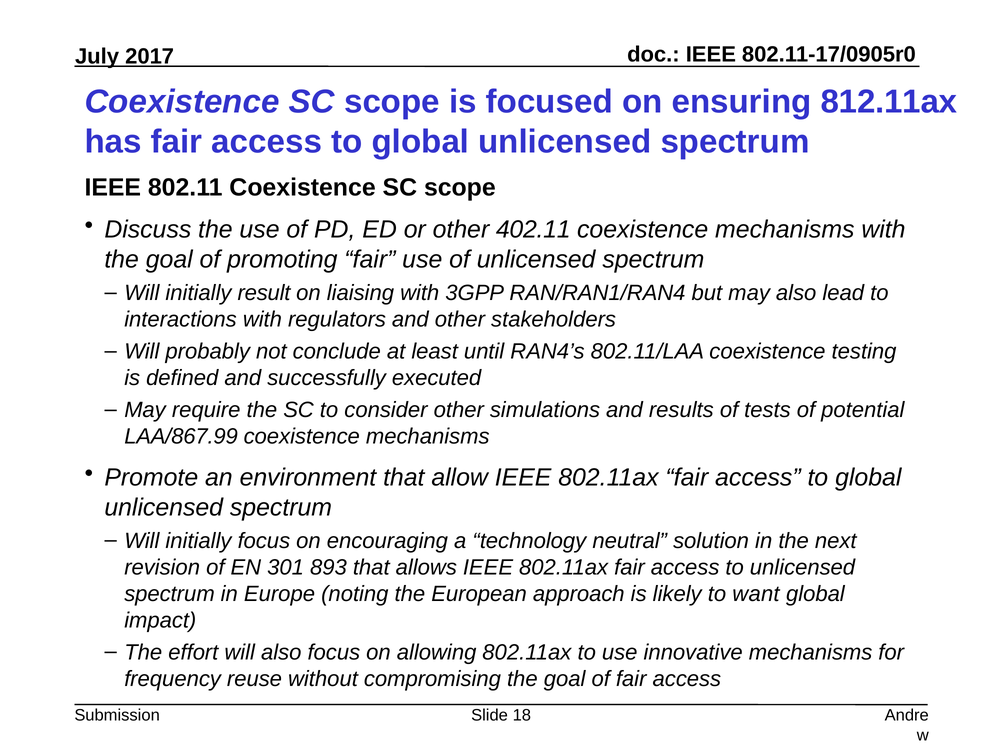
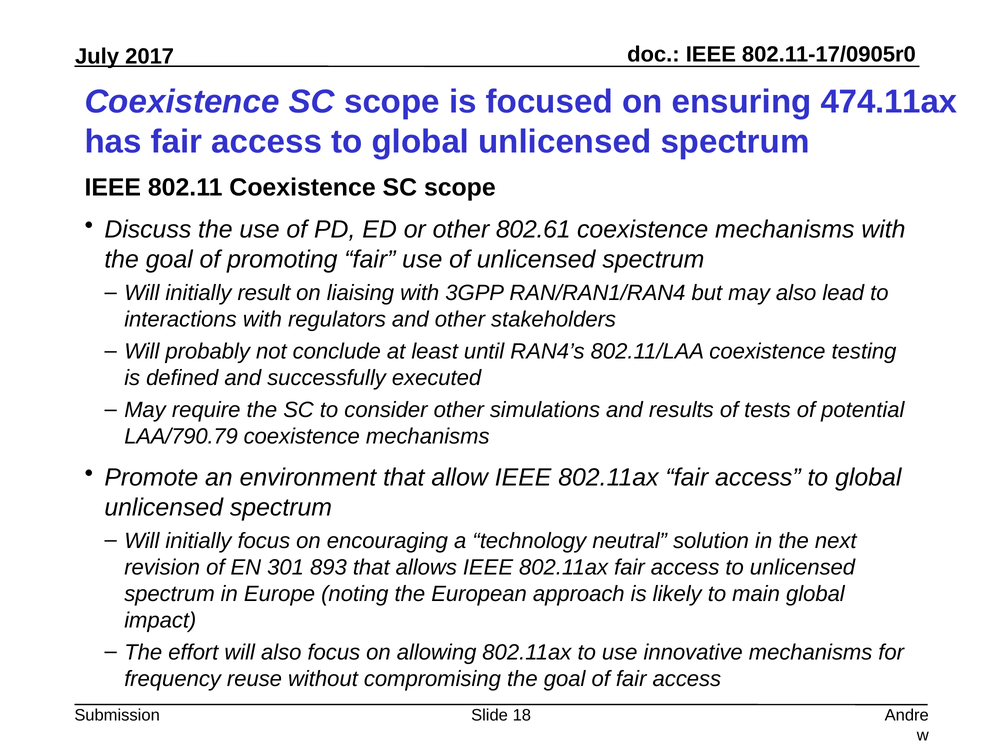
812.11ax: 812.11ax -> 474.11ax
402.11: 402.11 -> 802.61
LAA/867.99: LAA/867.99 -> LAA/790.79
want: want -> main
